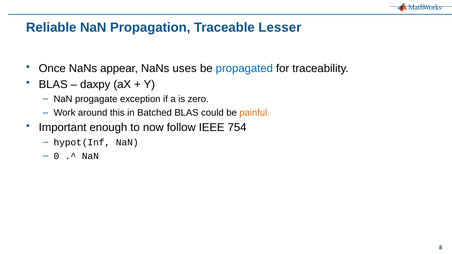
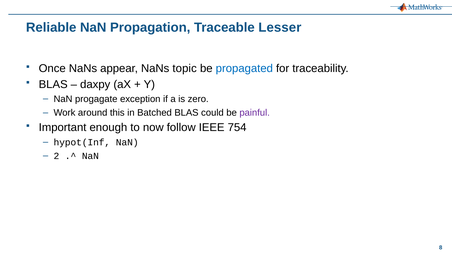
uses: uses -> topic
painful colour: orange -> purple
0: 0 -> 2
